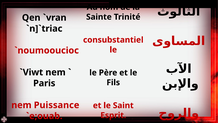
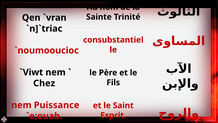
Paris: Paris -> Chez
